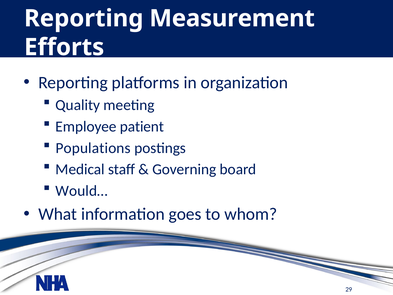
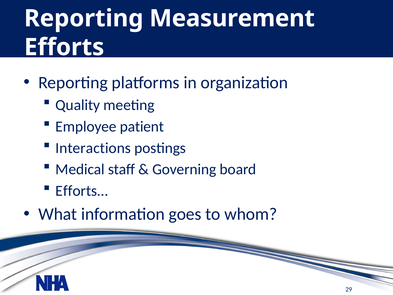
Populations: Populations -> Interactions
Would…: Would… -> Efforts…
